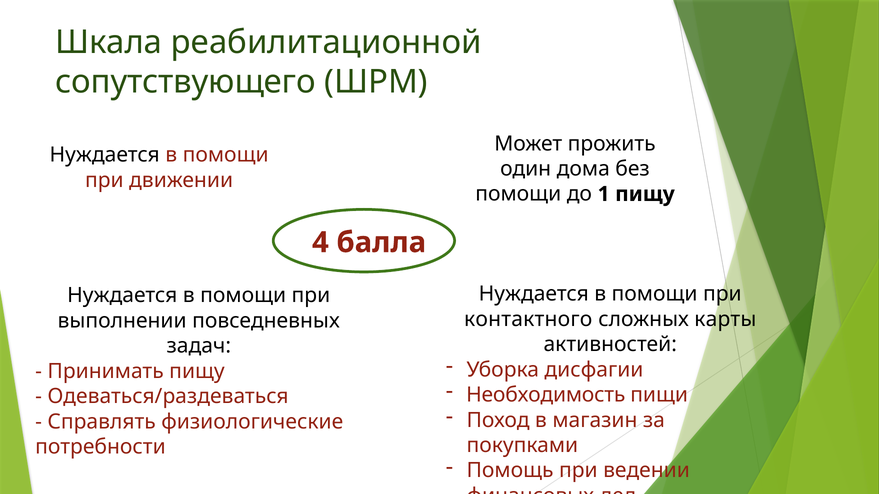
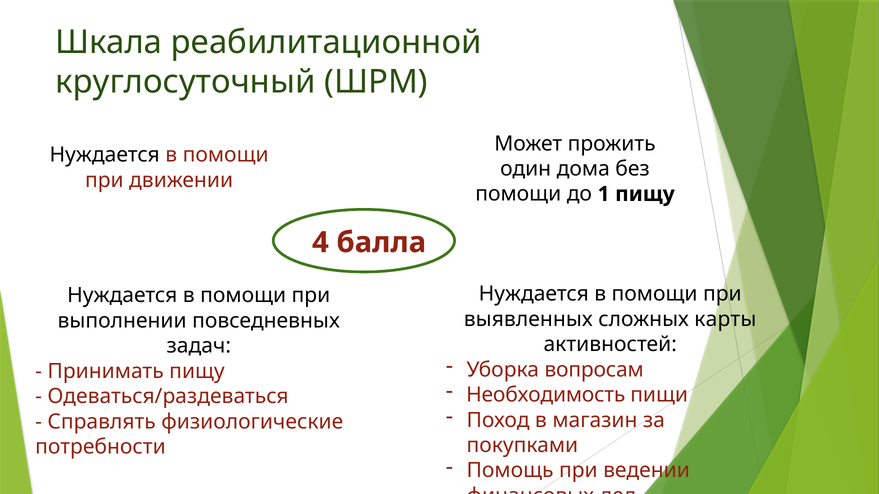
сопутствующего: сопутствующего -> круглосуточный
контактного: контактного -> выявленных
дисфагии: дисфагии -> вопросам
